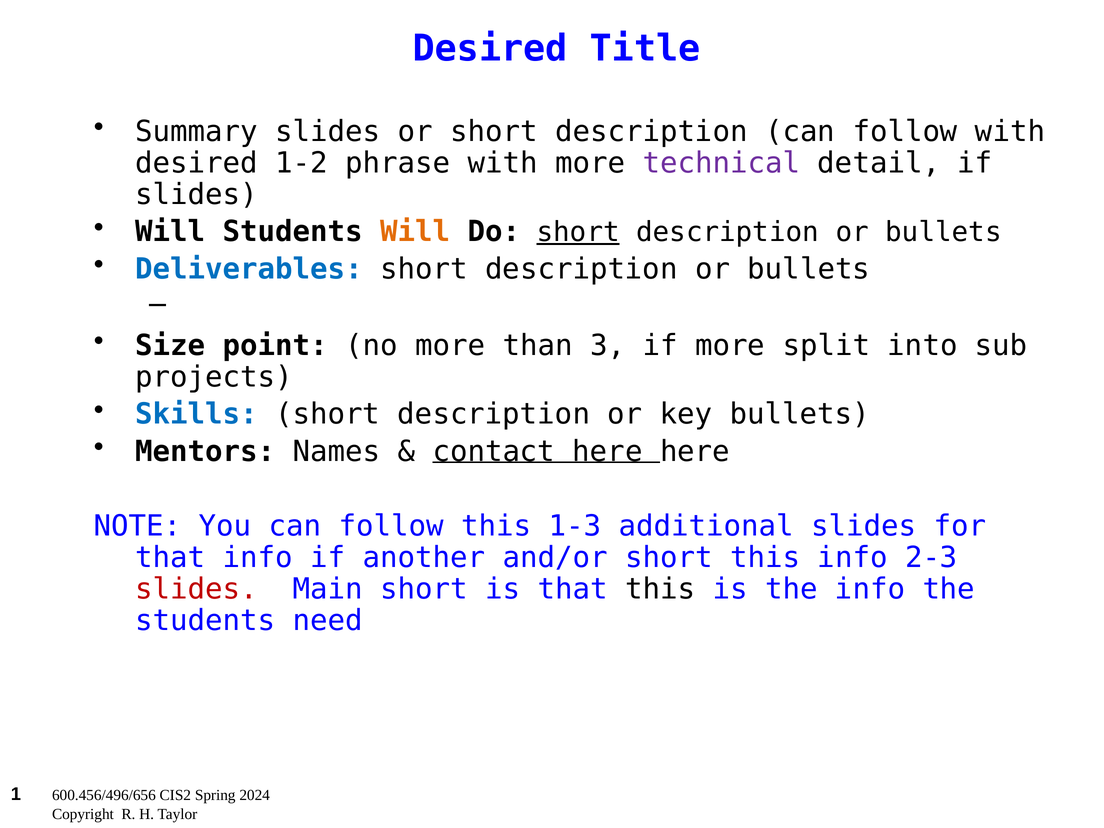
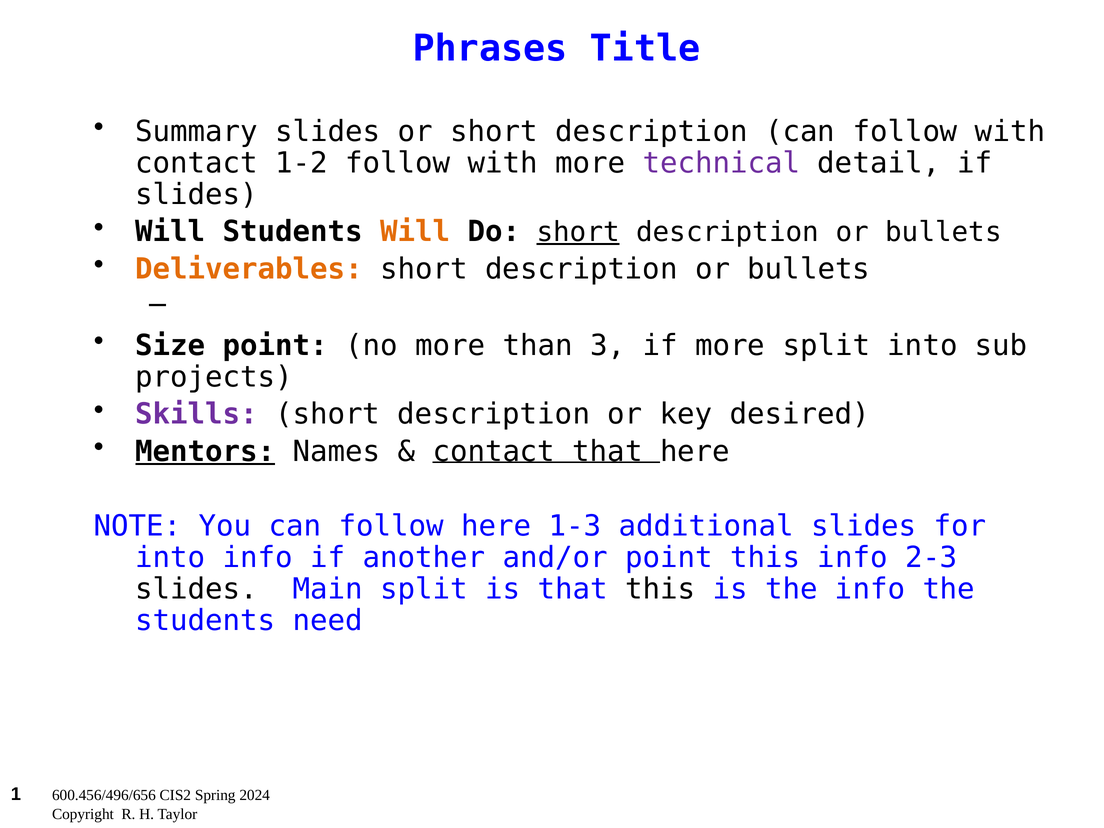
Desired at (490, 49): Desired -> Phrases
desired at (196, 163): desired -> contact
1-2 phrase: phrase -> follow
Deliverables colour: blue -> orange
Skills colour: blue -> purple
key bullets: bullets -> desired
Mentors underline: none -> present
contact here: here -> that
follow this: this -> here
that at (170, 558): that -> into
and/or short: short -> point
slides at (196, 589) colour: red -> black
Main short: short -> split
